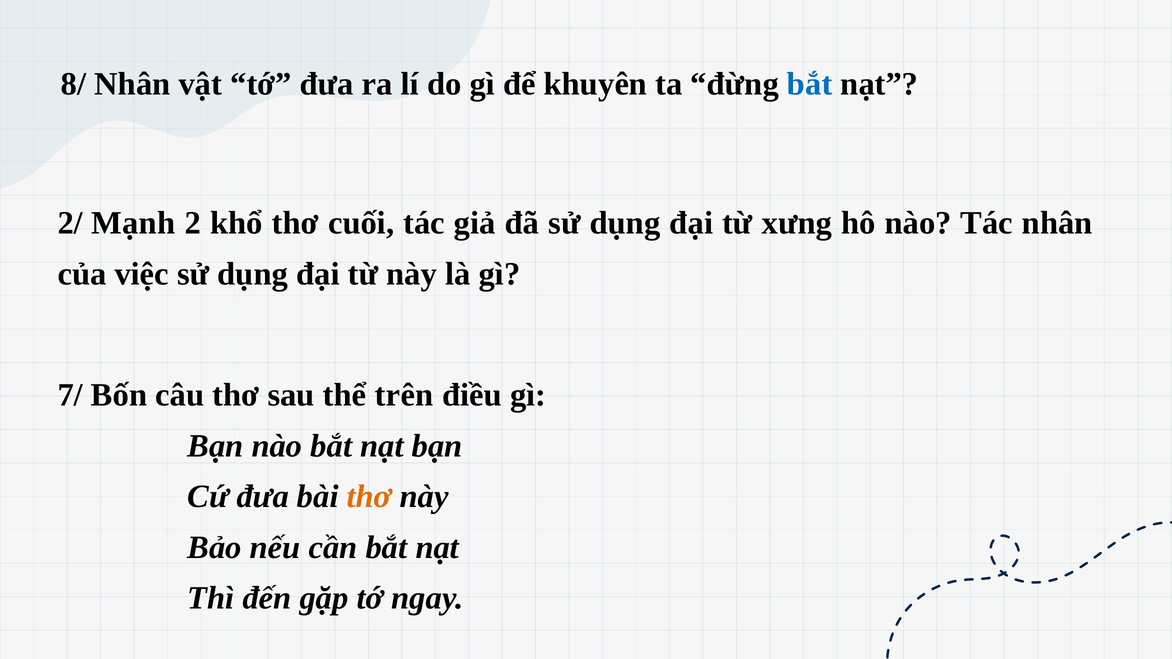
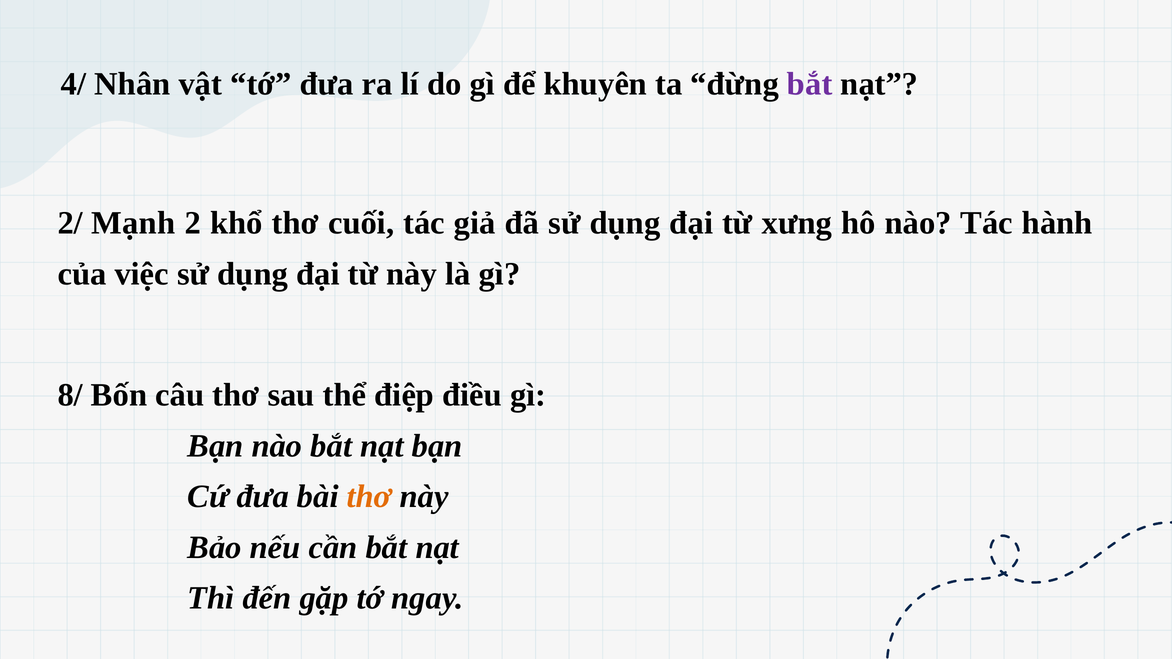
8/: 8/ -> 4/
bắt at (810, 84) colour: blue -> purple
Tác nhân: nhân -> hành
7/: 7/ -> 8/
trên: trên -> điệp
